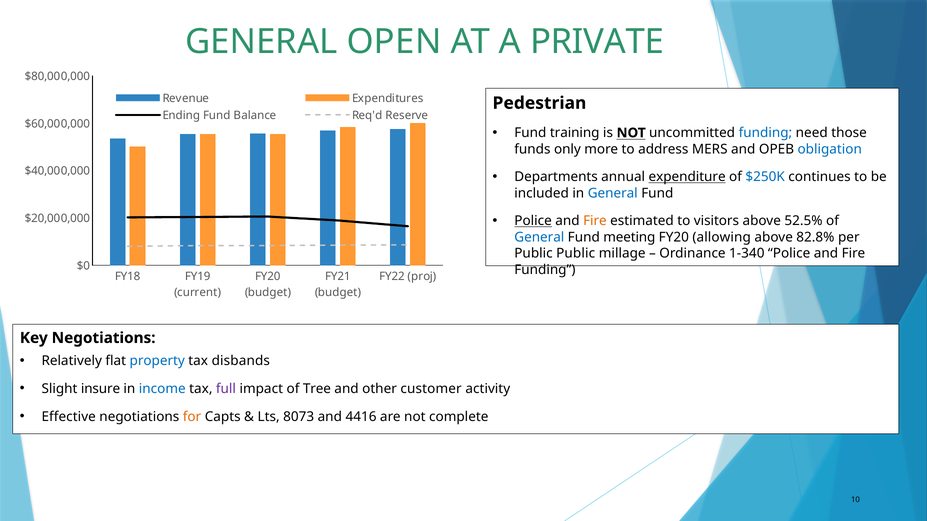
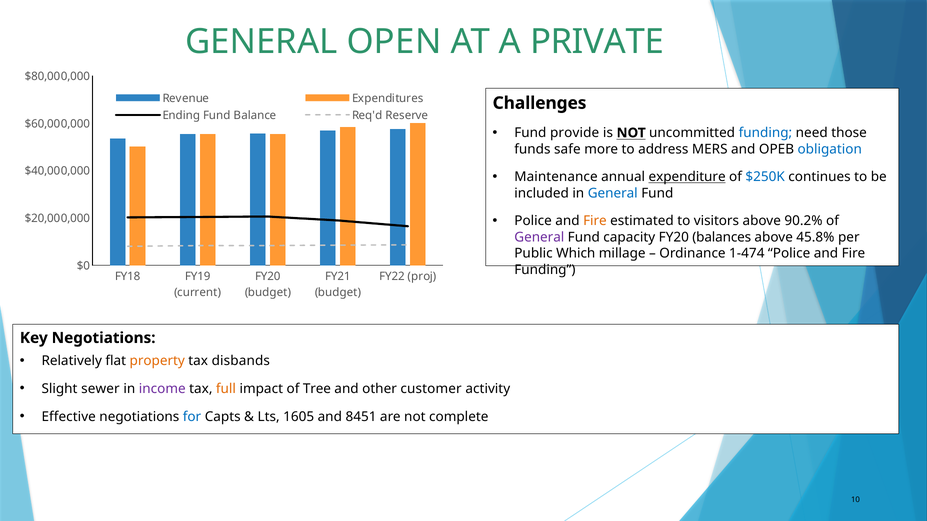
Pedestrian: Pedestrian -> Challenges
training: training -> provide
only: only -> safe
Departments: Departments -> Maintenance
Police at (533, 221) underline: present -> none
52.5%: 52.5% -> 90.2%
General at (539, 237) colour: blue -> purple
meeting: meeting -> capacity
allowing: allowing -> balances
82.8%: 82.8% -> 45.8%
Public Public: Public -> Which
1-340: 1-340 -> 1-474
property colour: blue -> orange
insure: insure -> sewer
income colour: blue -> purple
full colour: purple -> orange
for colour: orange -> blue
8073: 8073 -> 1605
4416: 4416 -> 8451
